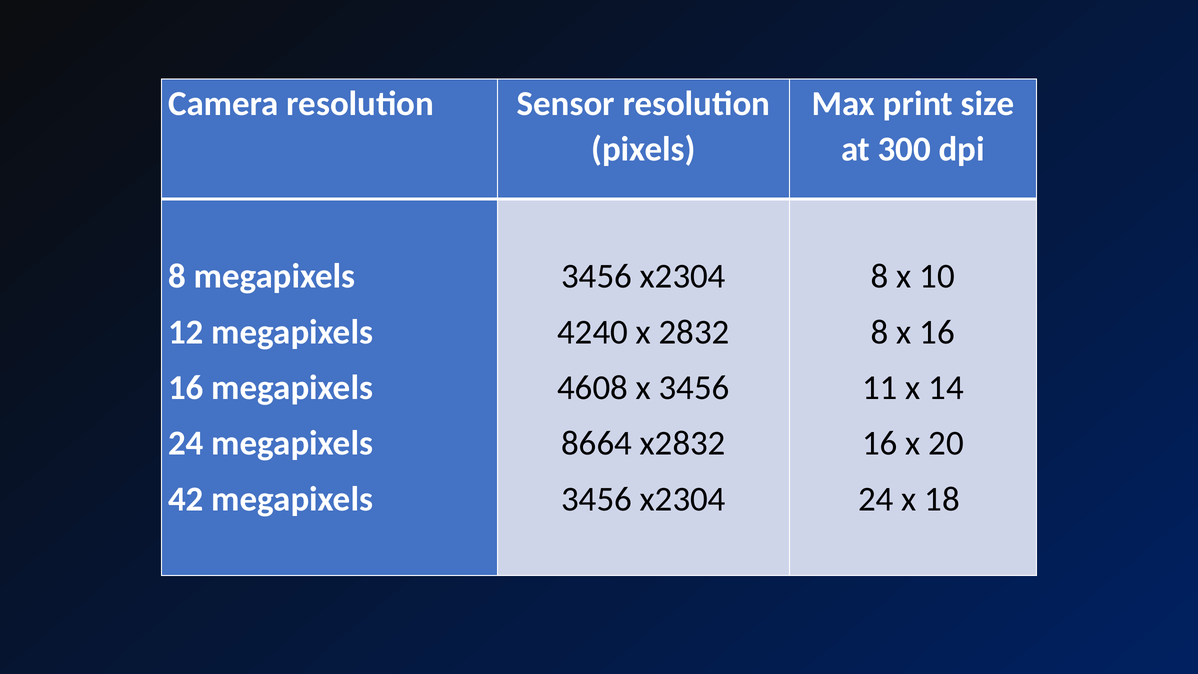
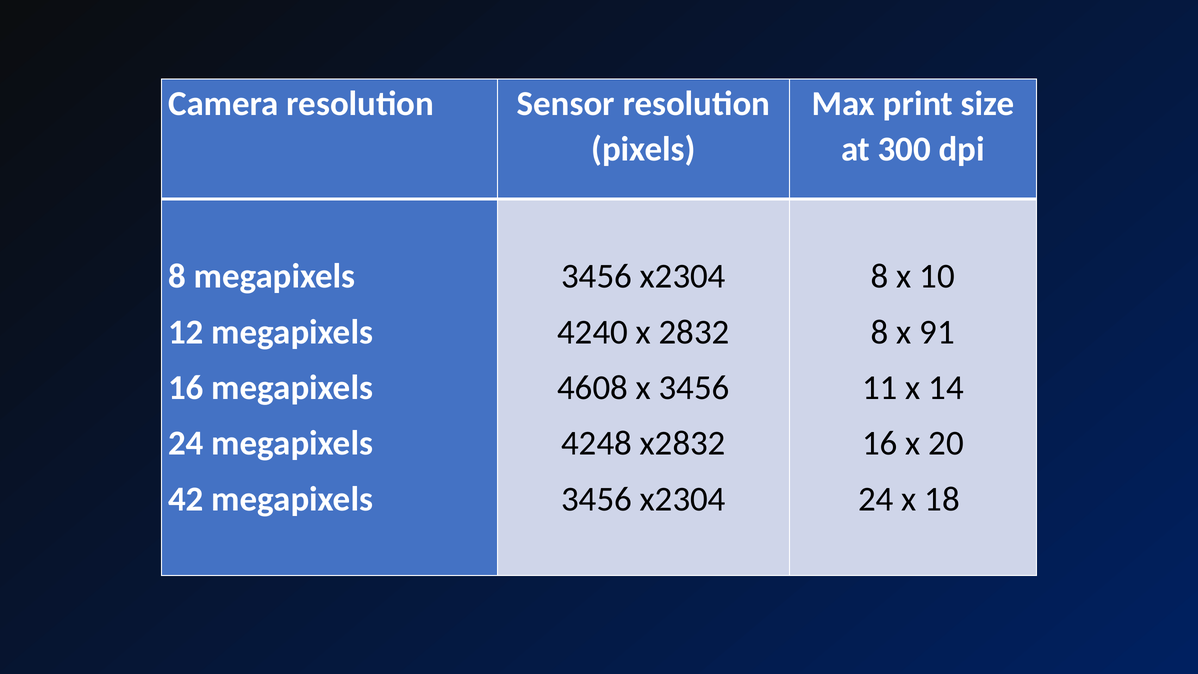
x 16: 16 -> 91
8664: 8664 -> 4248
